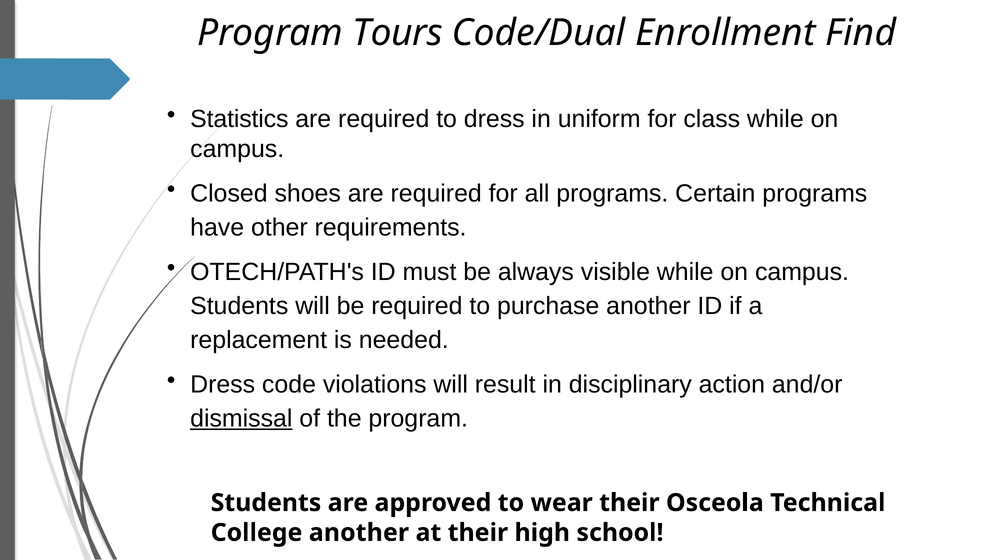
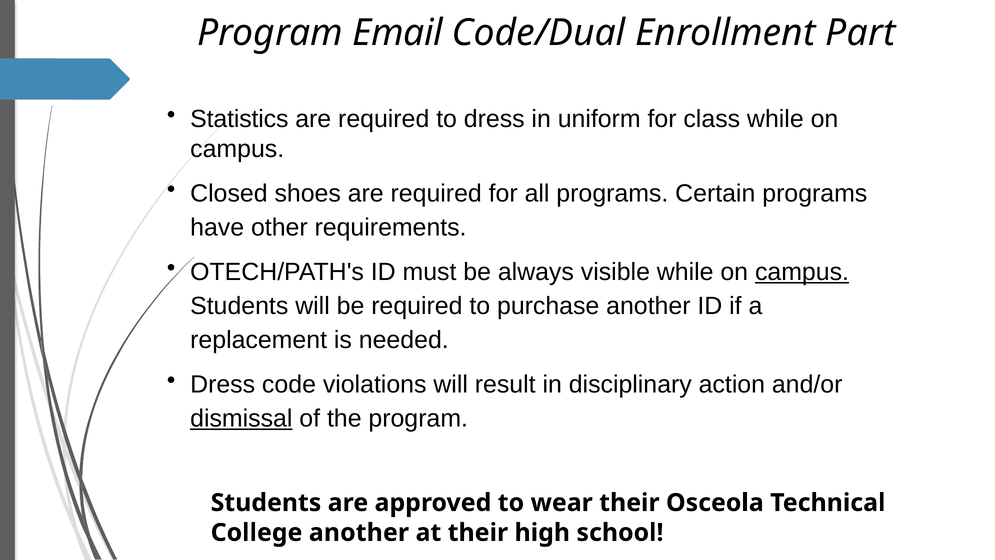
Tours: Tours -> Email
Find: Find -> Part
campus at (802, 272) underline: none -> present
